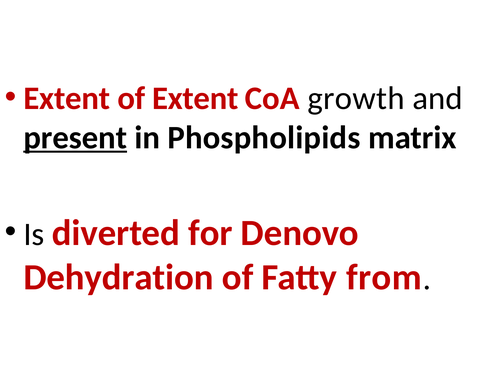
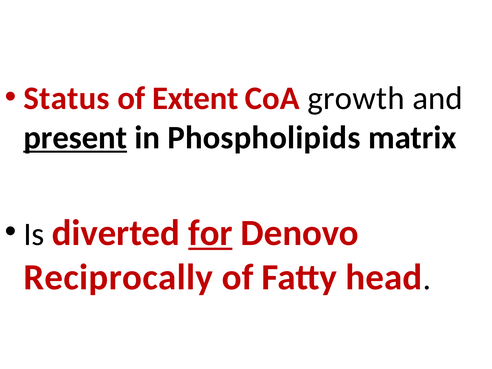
Extent at (67, 98): Extent -> Status
for underline: none -> present
Dehydration: Dehydration -> Reciprocally
from: from -> head
